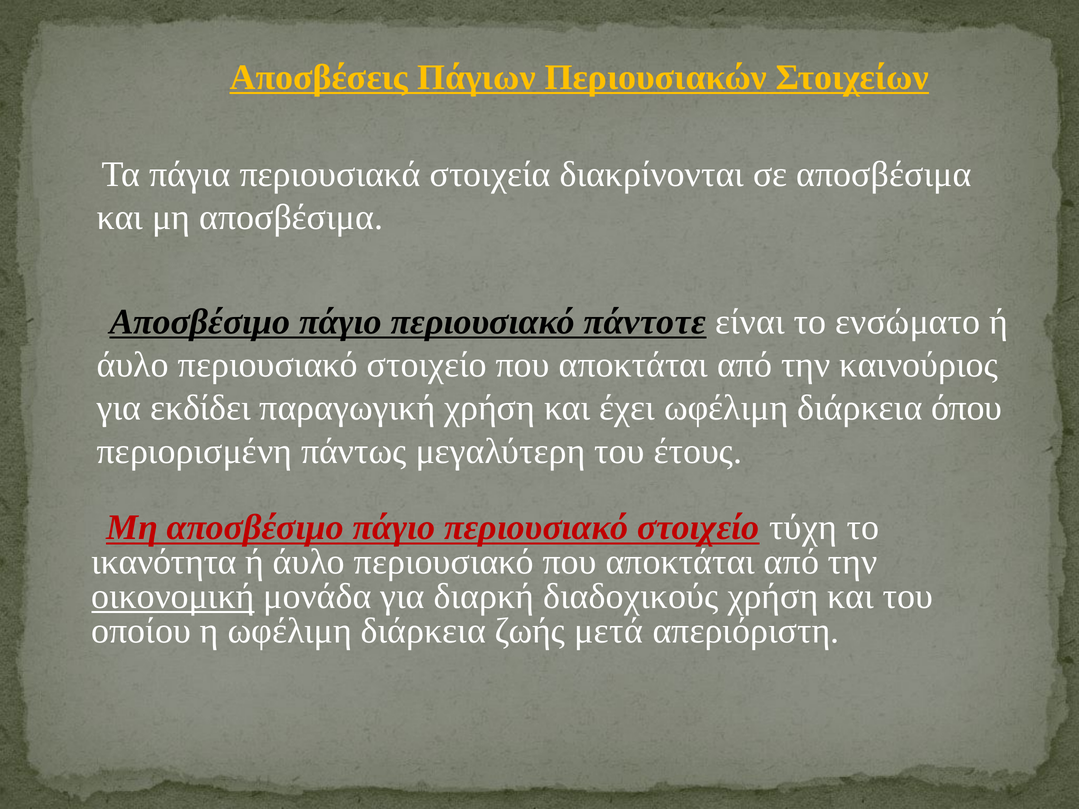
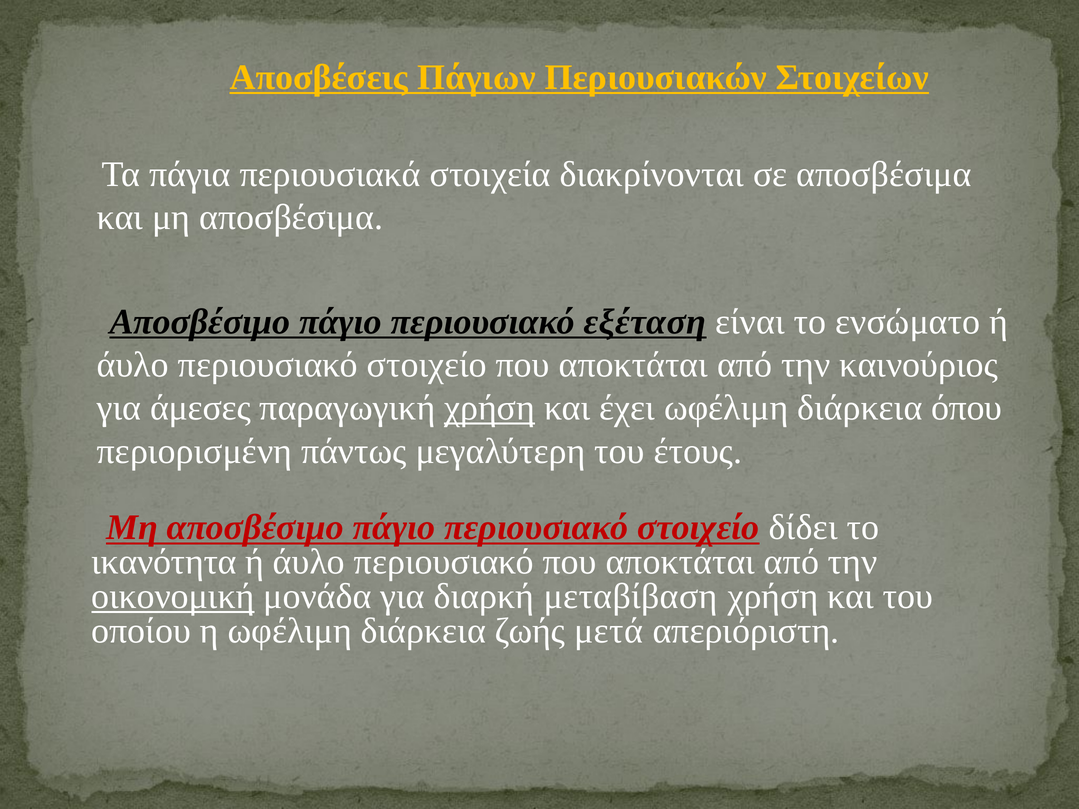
πάντοτε: πάντοτε -> εξέταση
εκδίδει: εκδίδει -> άμεσες
χρήση at (490, 408) underline: none -> present
τύχη: τύχη -> δίδει
διαδοχικούς: διαδοχικούς -> μεταβίβαση
